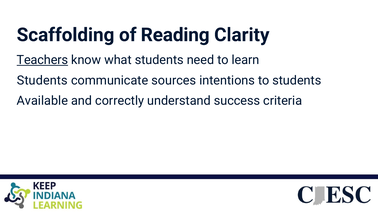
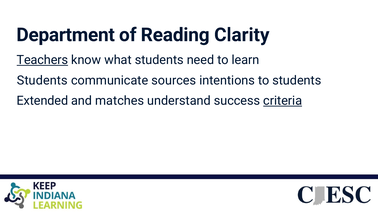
Scaffolding: Scaffolding -> Department
Available: Available -> Extended
correctly: correctly -> matches
criteria underline: none -> present
